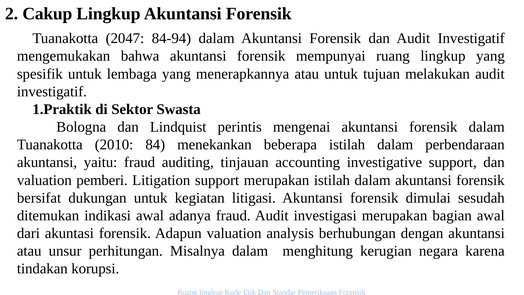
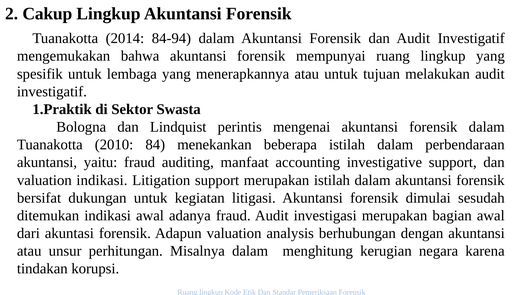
2047: 2047 -> 2014
tinjauan: tinjauan -> manfaat
valuation pemberi: pemberi -> indikasi
